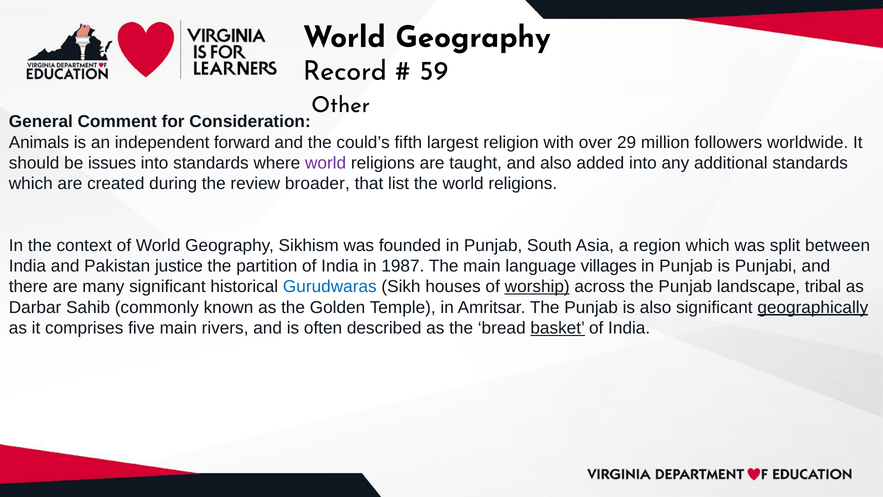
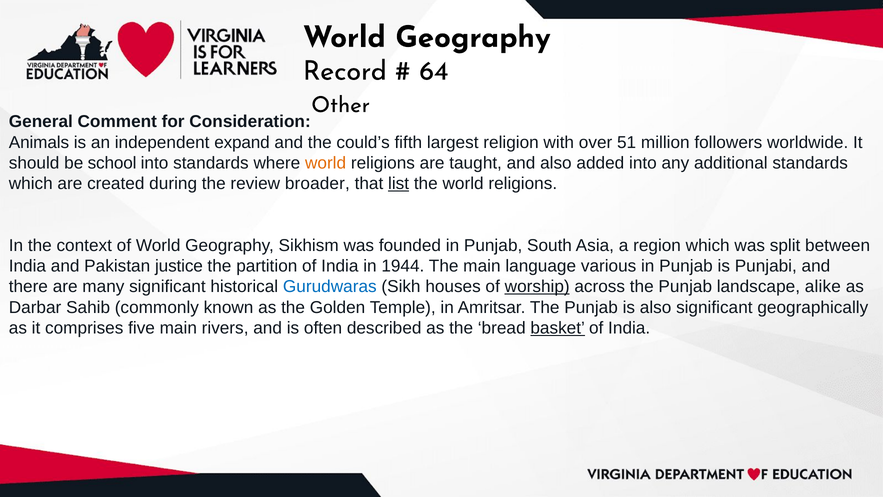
59: 59 -> 64
forward: forward -> expand
29: 29 -> 51
issues: issues -> school
world at (326, 163) colour: purple -> orange
list underline: none -> present
1987: 1987 -> 1944
villages: villages -> various
tribal: tribal -> alike
geographically underline: present -> none
